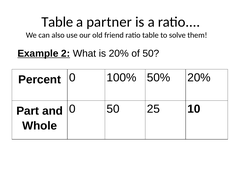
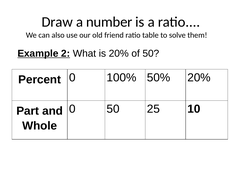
Table at (57, 22): Table -> Draw
partner: partner -> number
